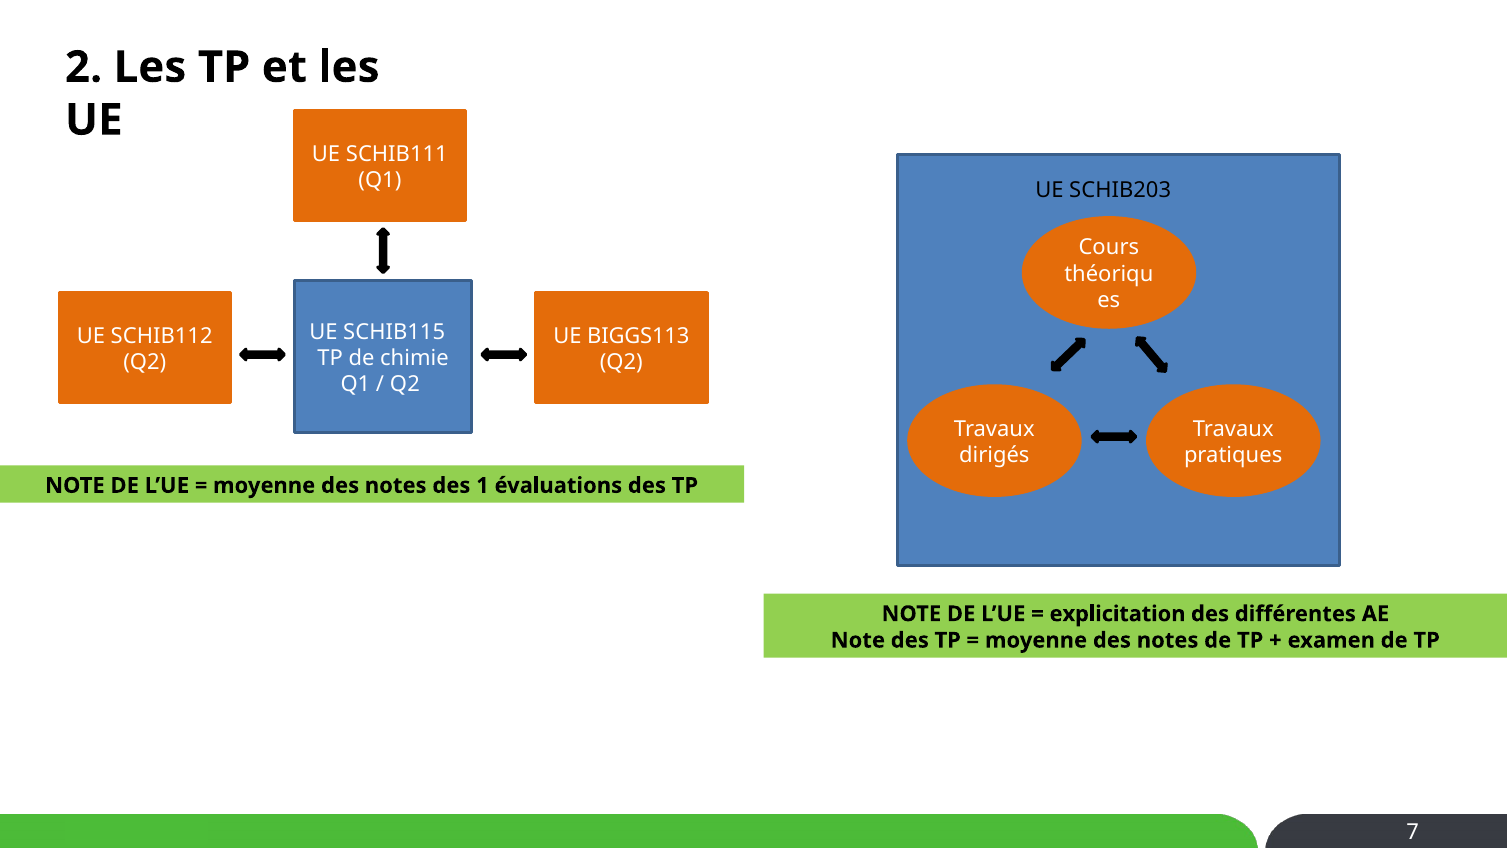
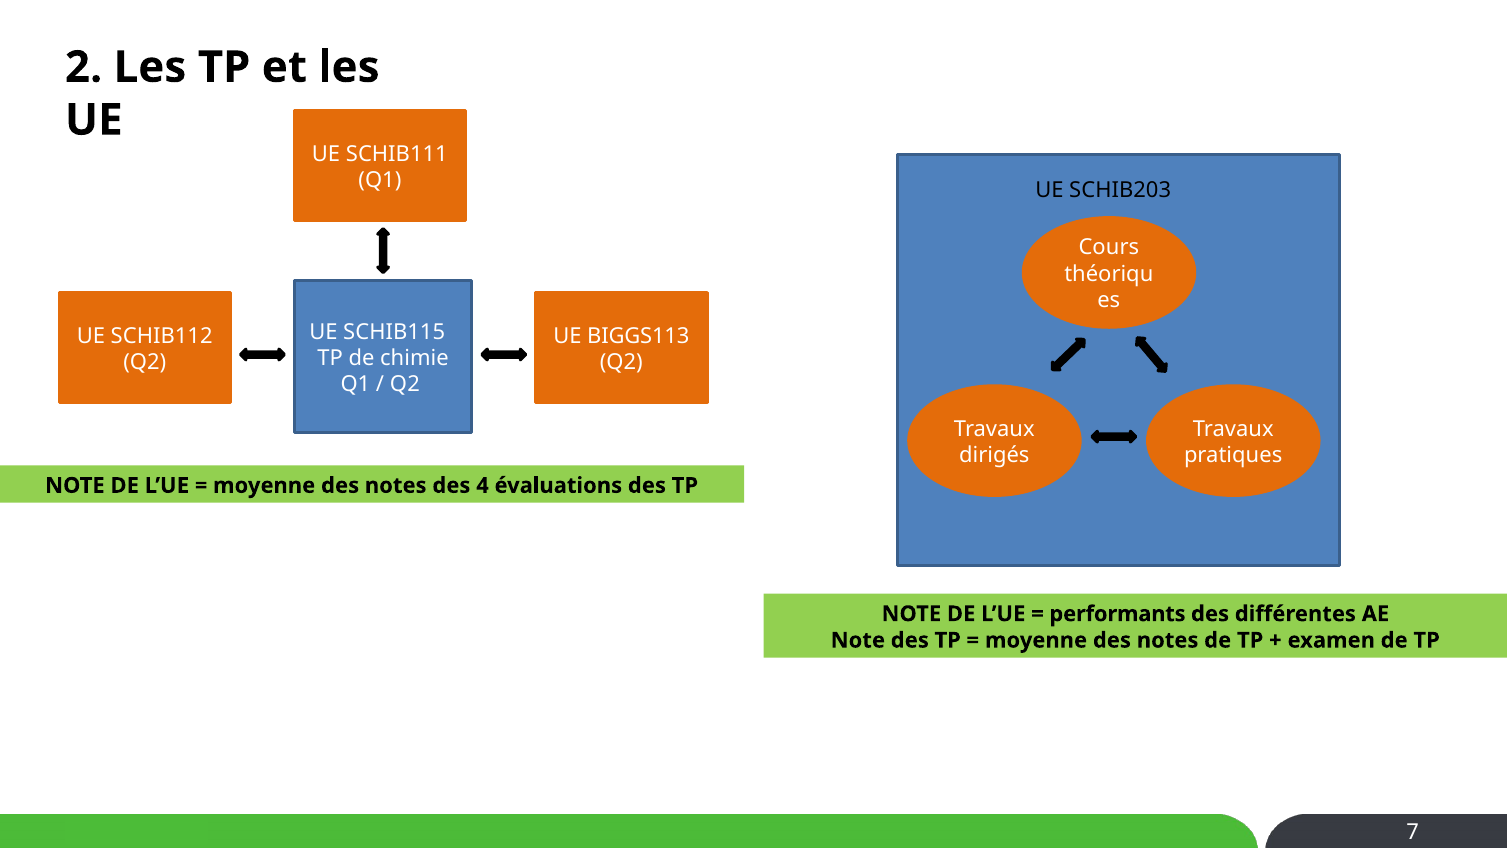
1: 1 -> 4
explicitation: explicitation -> performants
